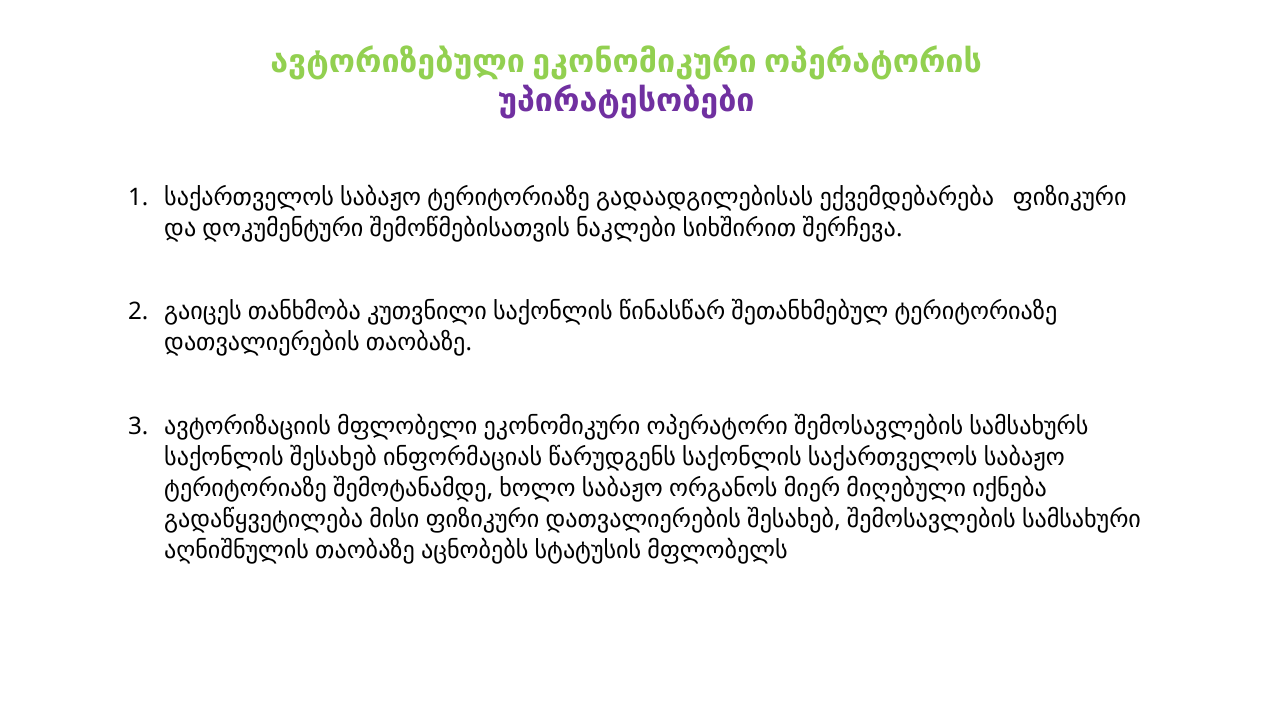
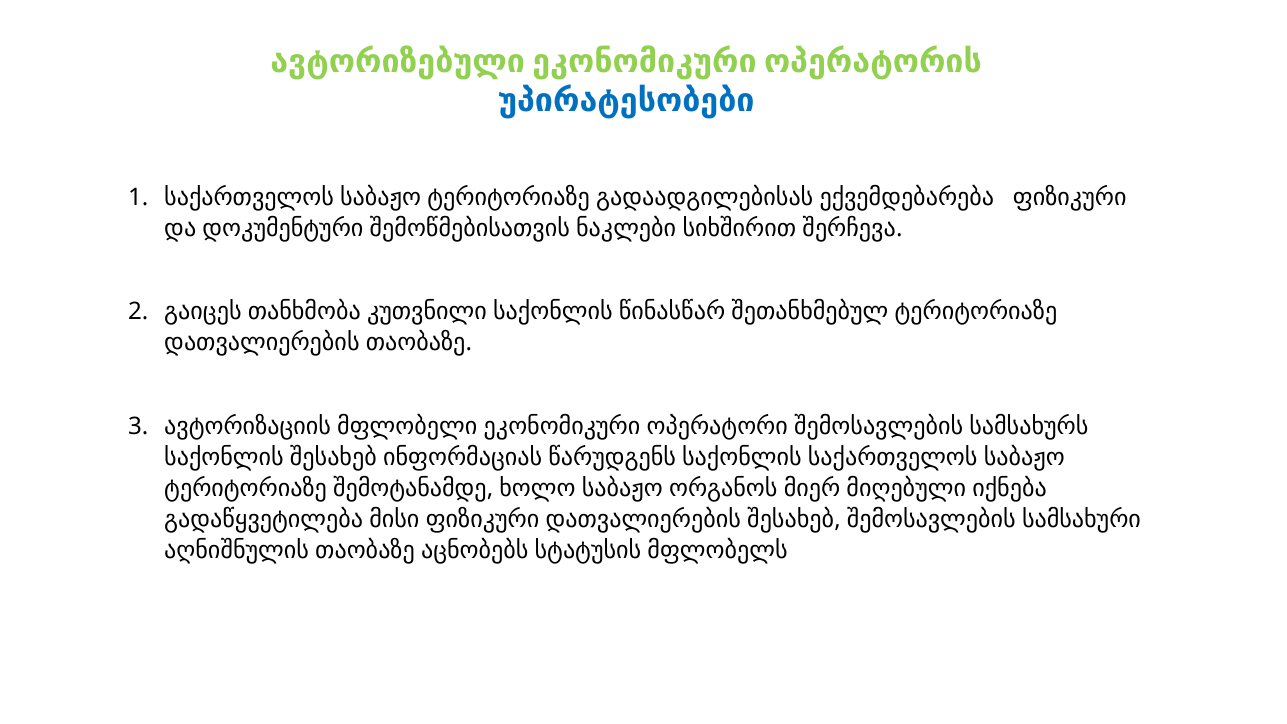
უპირატესობები colour: purple -> blue
